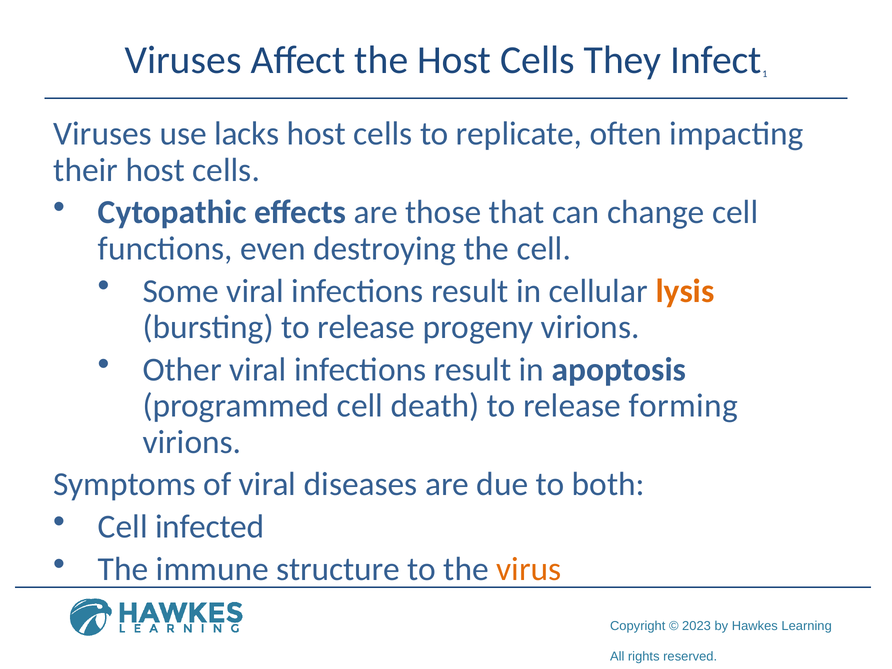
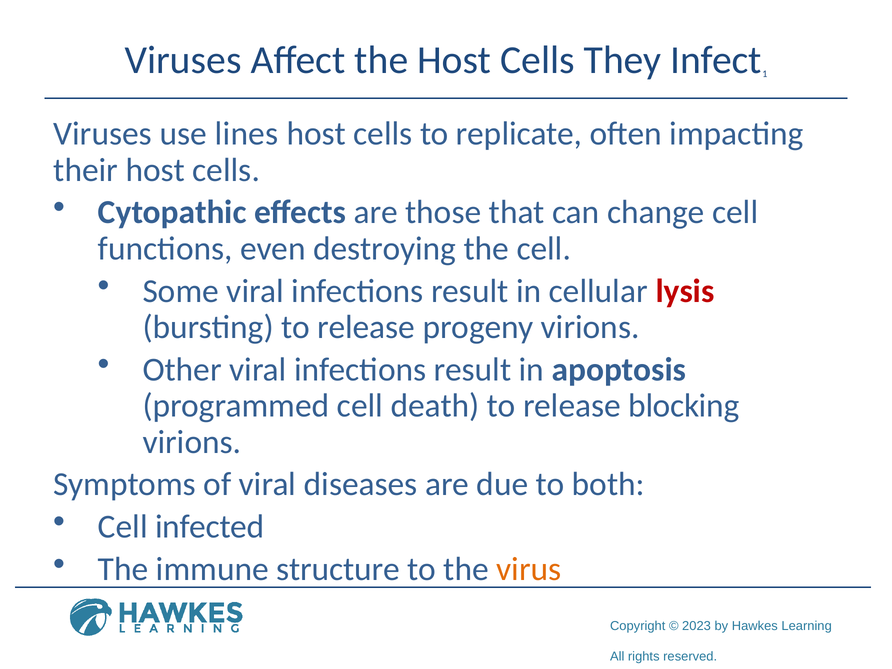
lacks: lacks -> lines
lysis colour: orange -> red
forming: forming -> blocking
